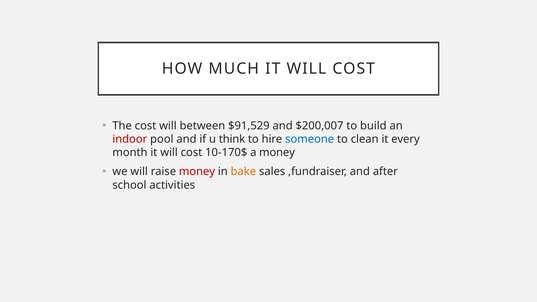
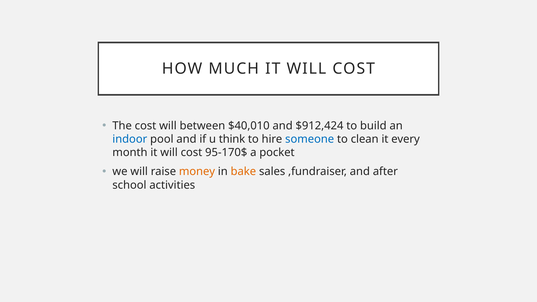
$91,529: $91,529 -> $40,010
$200,007: $200,007 -> $912,424
indoor colour: red -> blue
10-170$: 10-170$ -> 95-170$
a money: money -> pocket
money at (197, 172) colour: red -> orange
